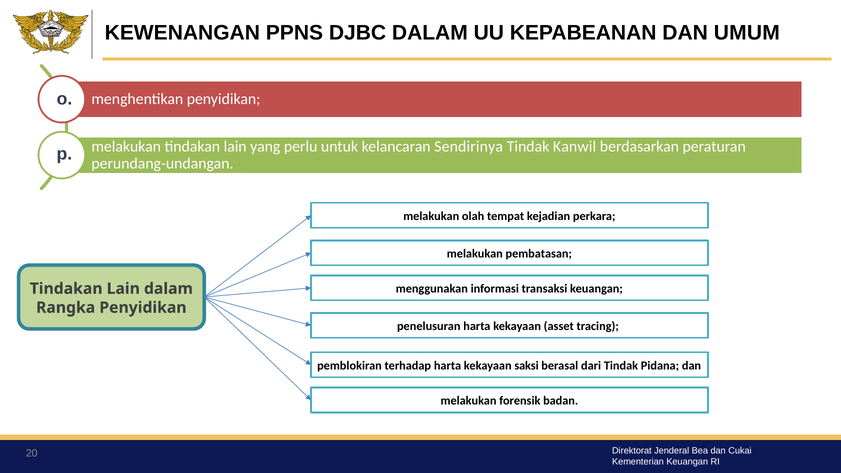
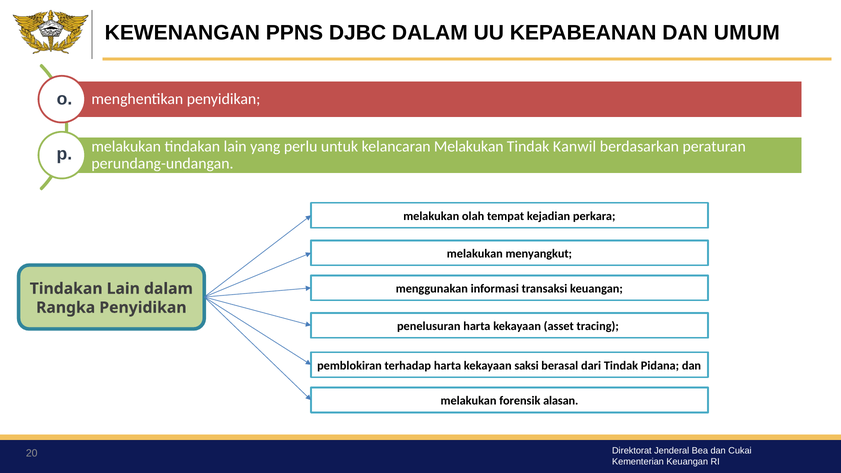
Sendirinya at (469, 147): Sendirinya -> Melakukan
pembatasan: pembatasan -> menyangkut
badan: badan -> alasan
